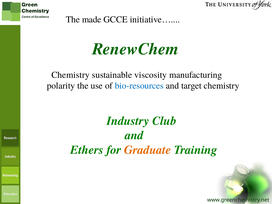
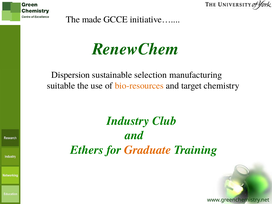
Chemistry at (71, 75): Chemistry -> Dispersion
viscosity: viscosity -> selection
polarity: polarity -> suitable
bio-resources colour: blue -> orange
